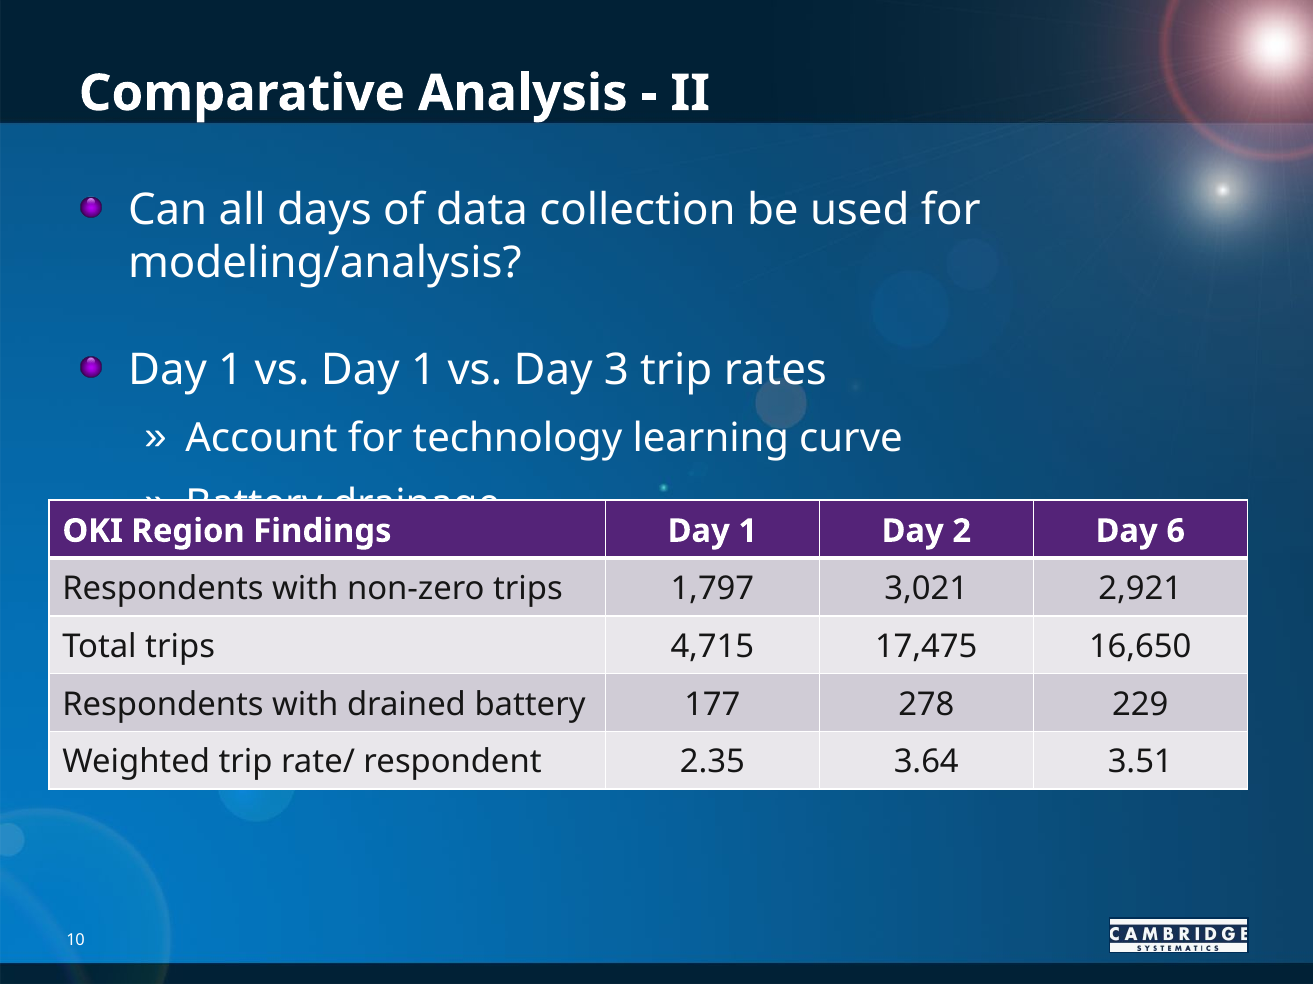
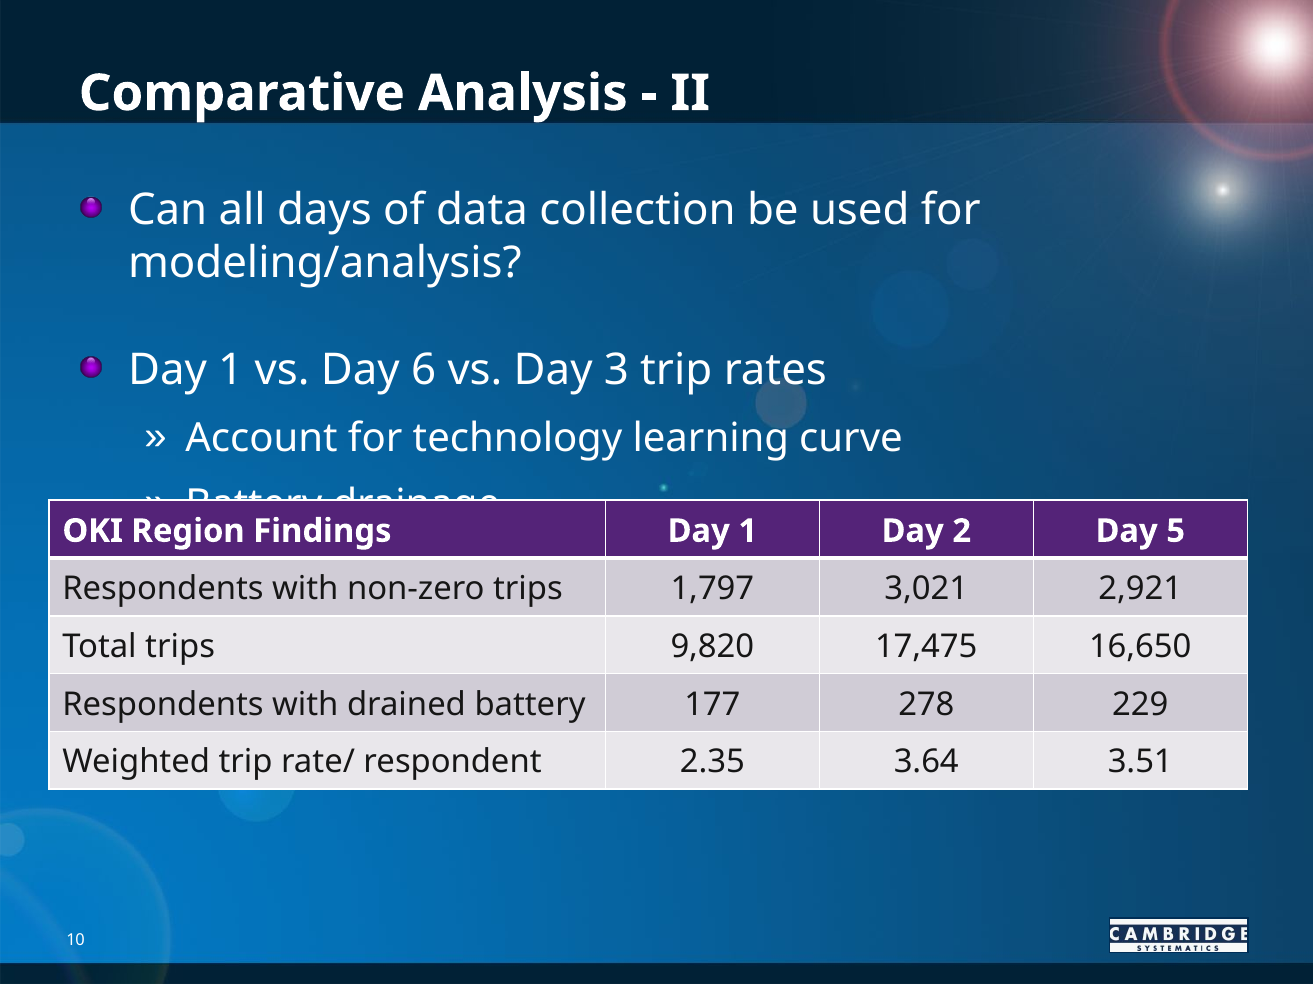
vs Day 1: 1 -> 6
6: 6 -> 5
4,715: 4,715 -> 9,820
